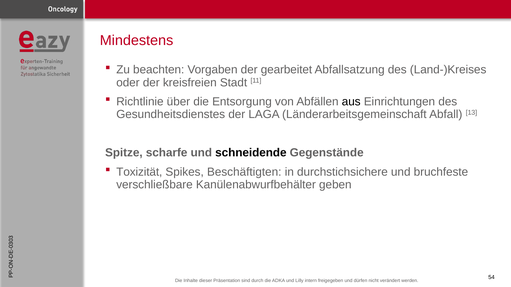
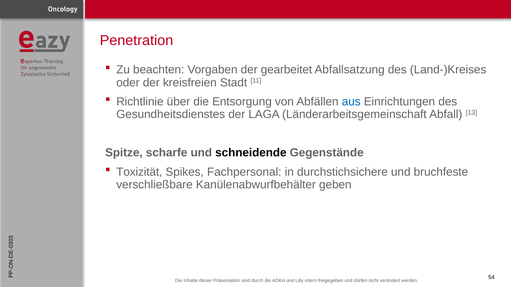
Mindestens: Mindestens -> Penetration
aus colour: black -> blue
Beschäftigten: Beschäftigten -> Fachpersonal
